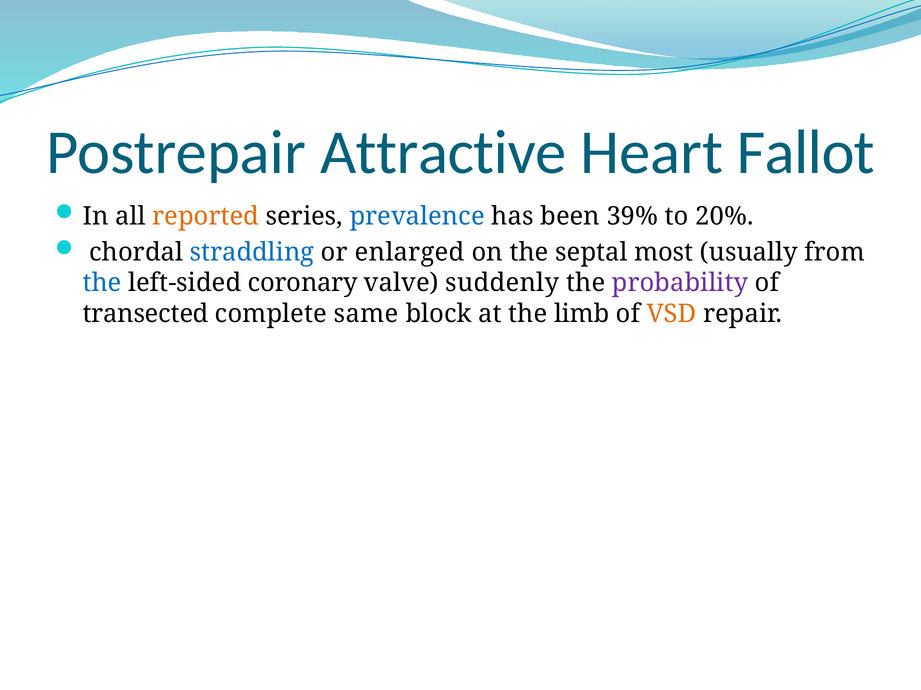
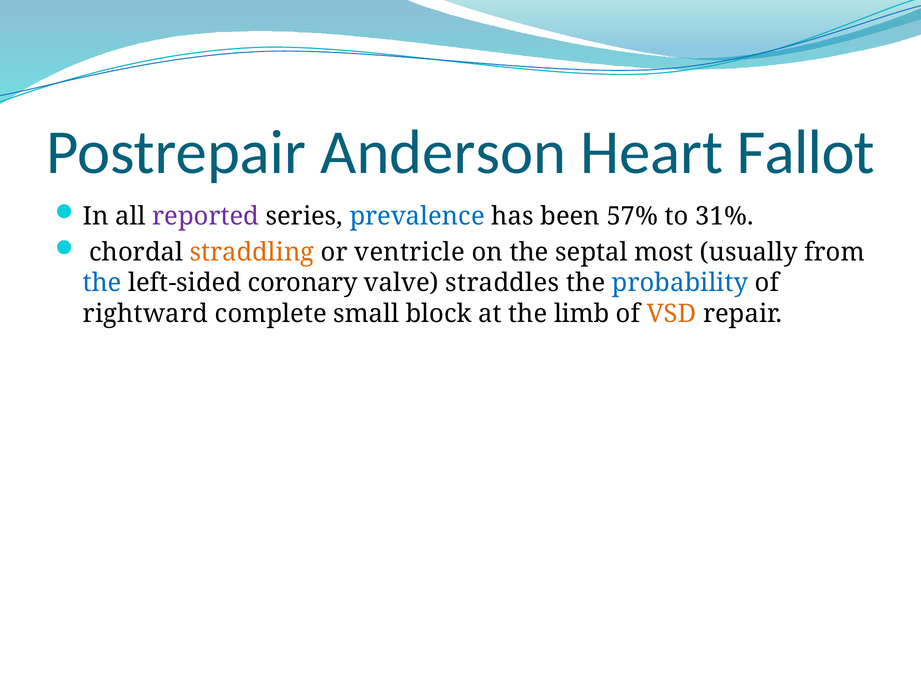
Attractive: Attractive -> Anderson
reported colour: orange -> purple
39%: 39% -> 57%
20%: 20% -> 31%
straddling colour: blue -> orange
enlarged: enlarged -> ventricle
suddenly: suddenly -> straddles
probability colour: purple -> blue
transected: transected -> rightward
same: same -> small
